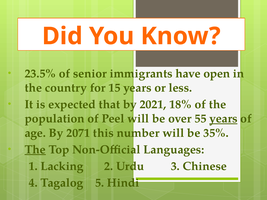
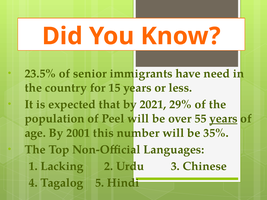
open: open -> need
18%: 18% -> 29%
2071: 2071 -> 2001
The at (35, 150) underline: present -> none
